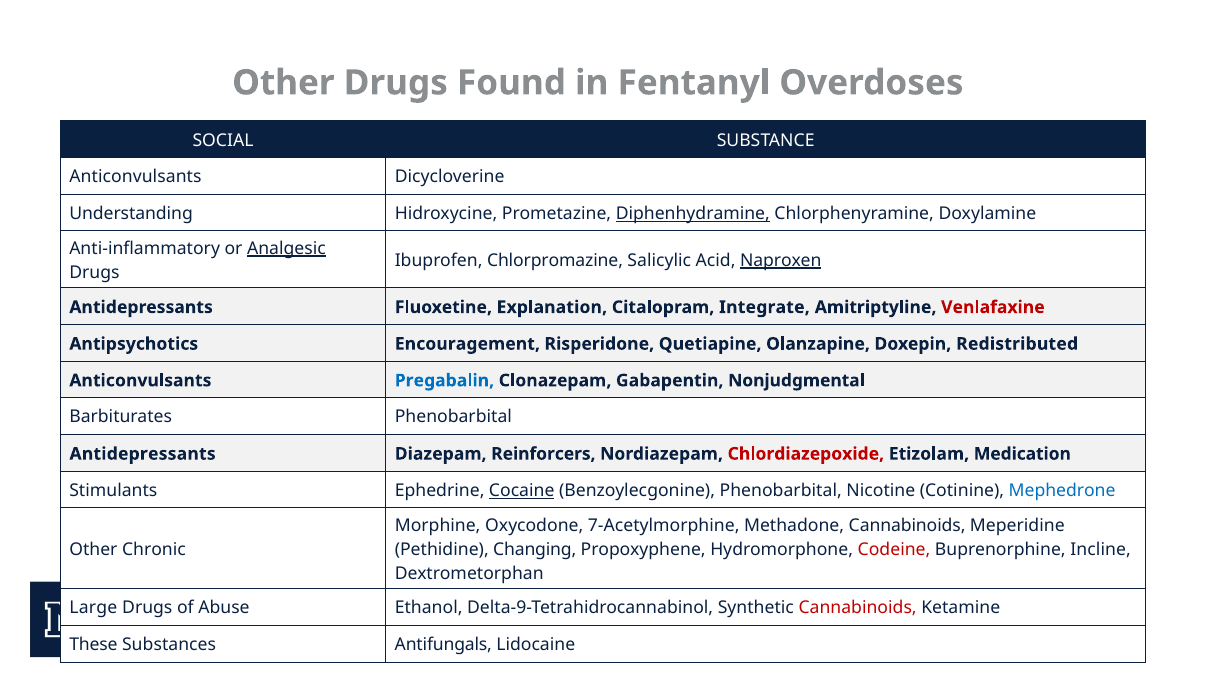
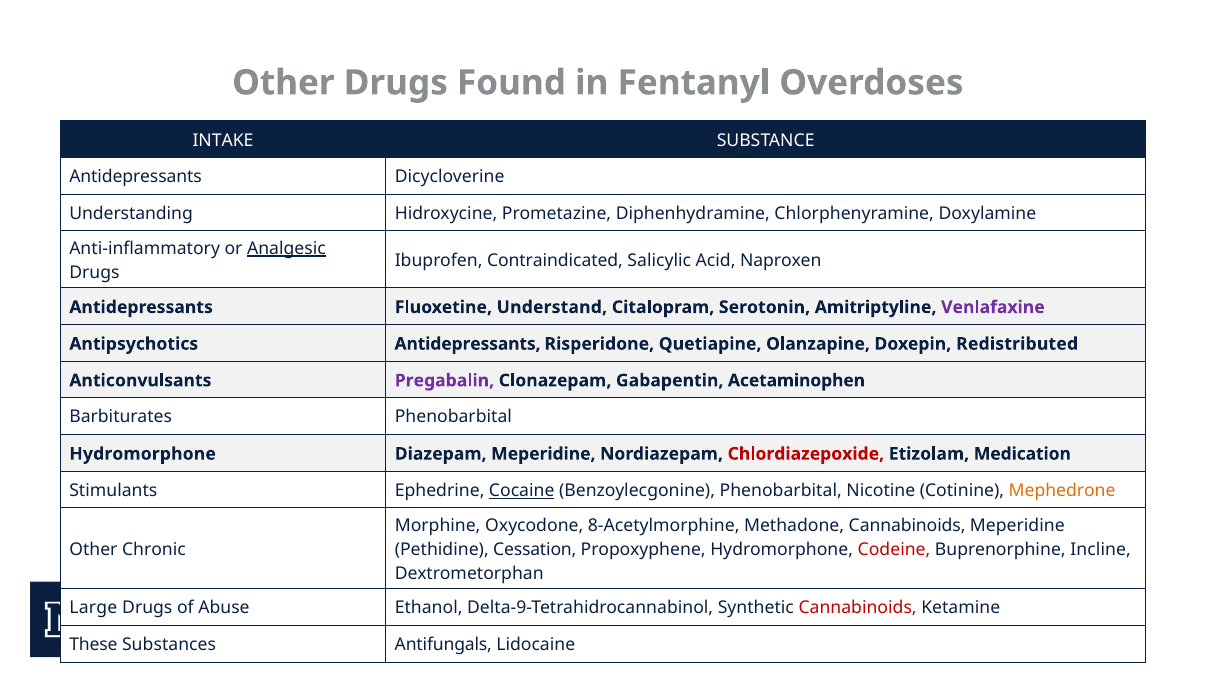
SOCIAL: SOCIAL -> INTAKE
Anticonvulsants at (135, 177): Anticonvulsants -> Antidepressants
Diphenhydramine underline: present -> none
Chlorpromazine: Chlorpromazine -> Contraindicated
Naproxen underline: present -> none
Explanation: Explanation -> Understand
Integrate: Integrate -> Serotonin
Venlafaxine colour: red -> purple
Antipsychotics Encouragement: Encouragement -> Antidepressants
Pregabalin colour: blue -> purple
Nonjudgmental: Nonjudgmental -> Acetaminophen
Antidepressants at (143, 454): Antidepressants -> Hydromorphone
Diazepam Reinforcers: Reinforcers -> Meperidine
Mephedrone colour: blue -> orange
7-Acetylmorphine: 7-Acetylmorphine -> 8-Acetylmorphine
Changing: Changing -> Cessation
